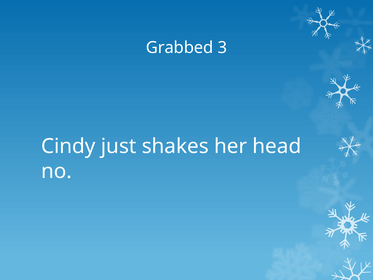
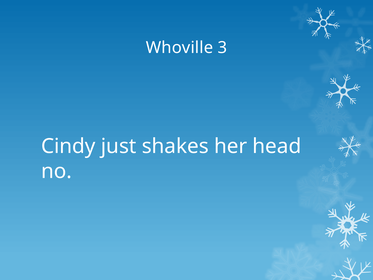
Grabbed: Grabbed -> Whoville
